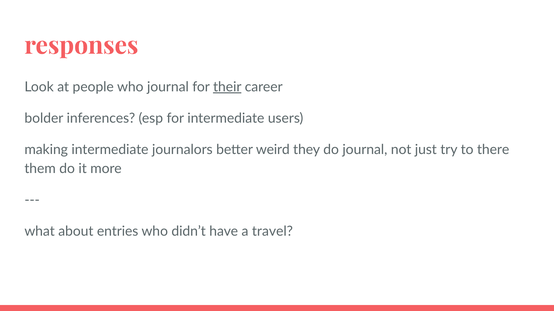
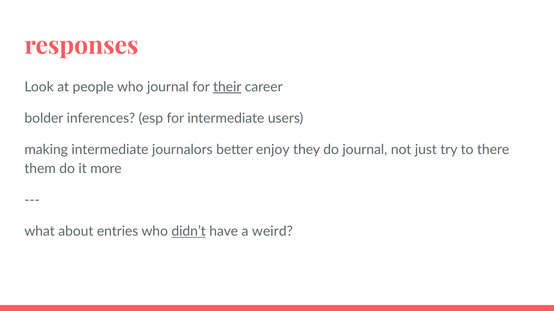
weird: weird -> enjoy
didn’t underline: none -> present
travel: travel -> weird
